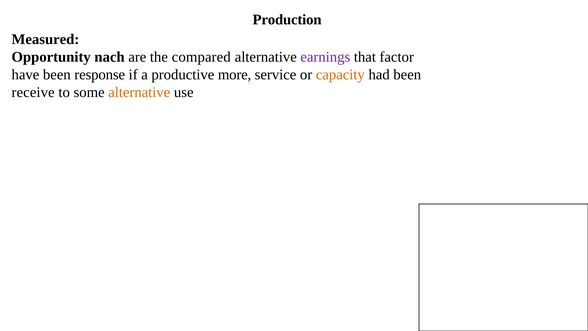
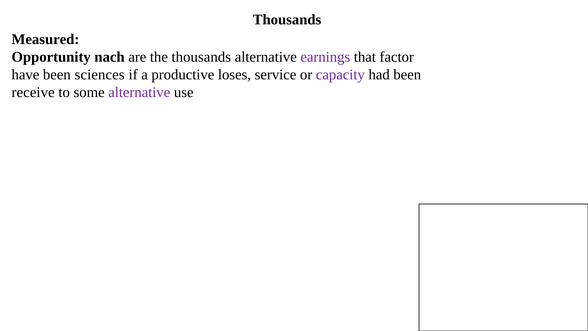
Production at (287, 20): Production -> Thousands
the compared: compared -> thousands
response: response -> sciences
more: more -> loses
capacity colour: orange -> purple
alternative at (139, 92) colour: orange -> purple
